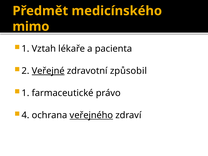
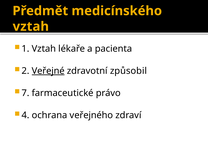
mimo at (31, 26): mimo -> vztah
1 at (26, 93): 1 -> 7
veřejného underline: present -> none
